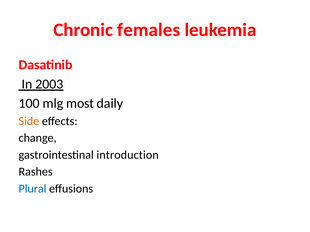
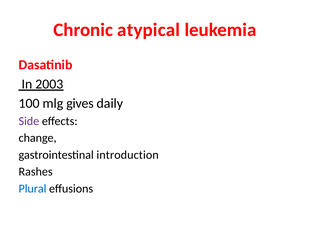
females: females -> atypical
most: most -> gives
Side colour: orange -> purple
